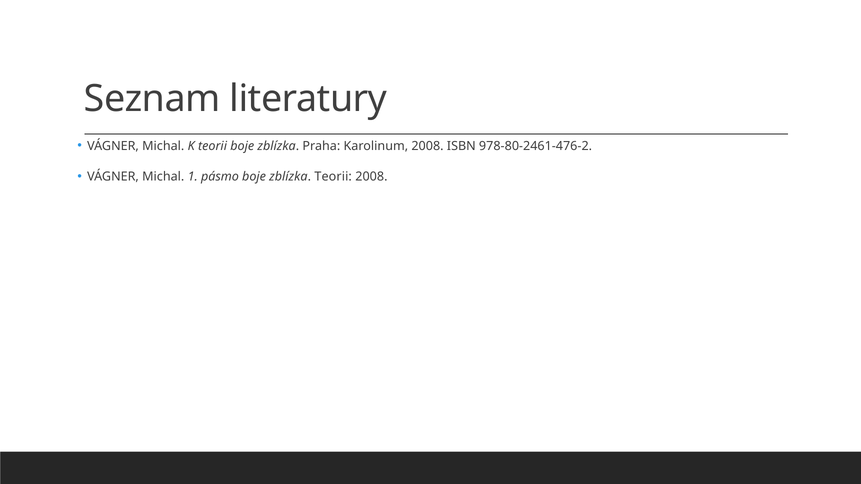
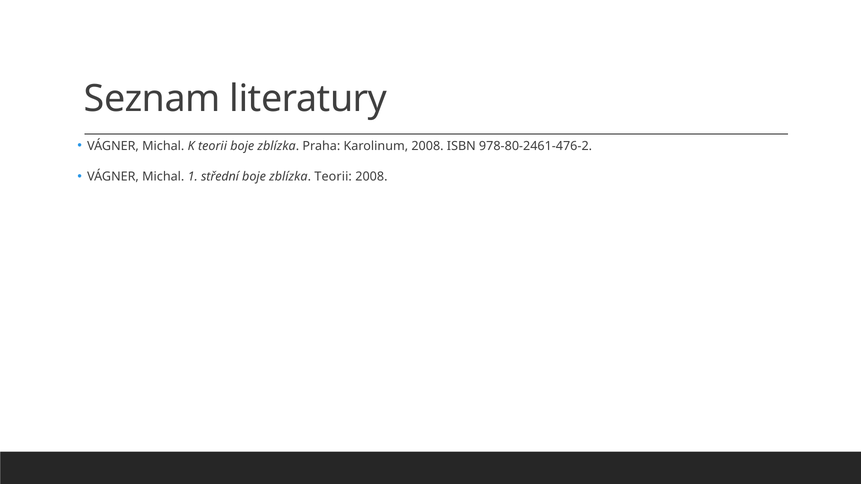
pásmo: pásmo -> střední
